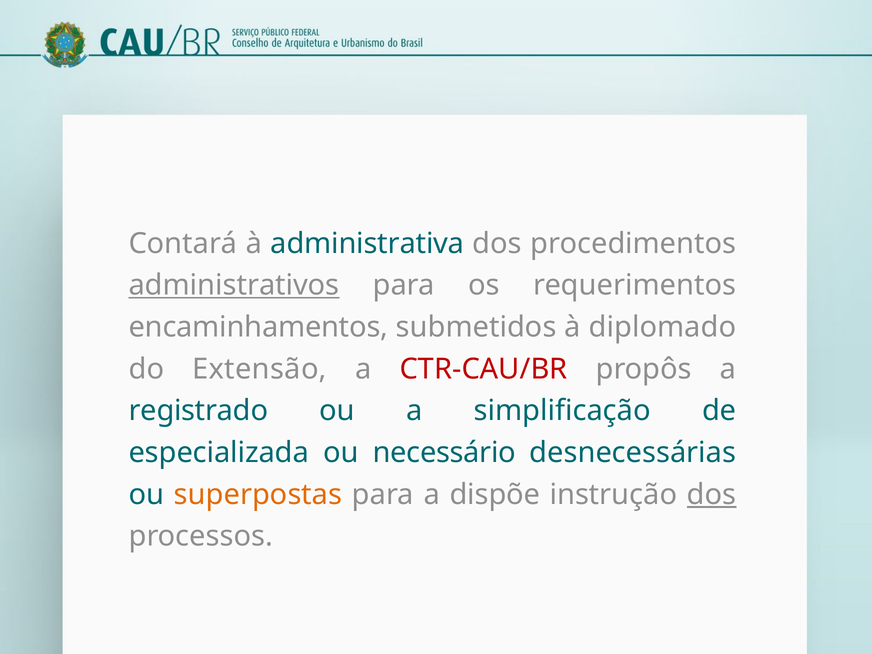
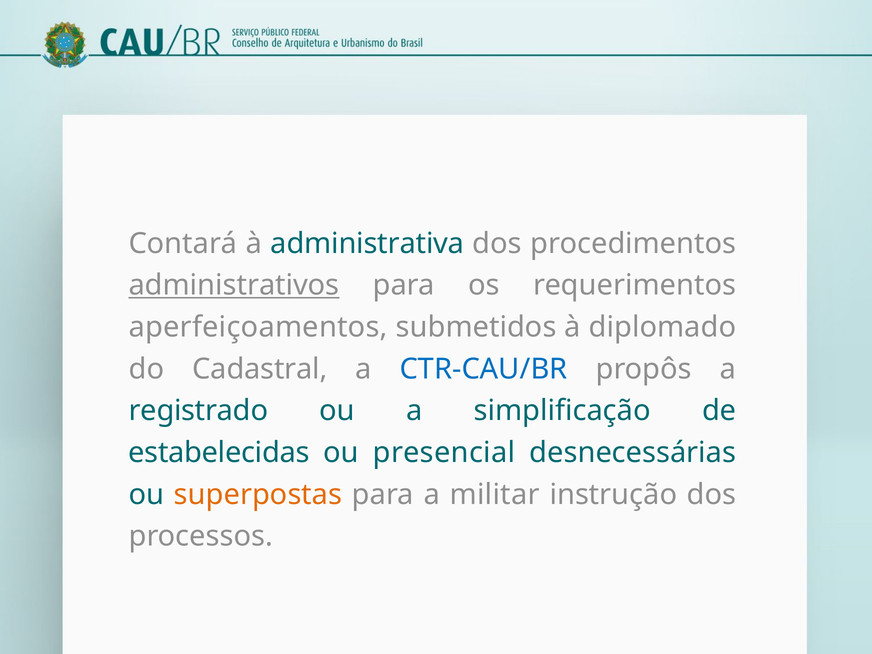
encaminhamentos: encaminhamentos -> aperfeiçoamentos
Extensão: Extensão -> Cadastral
CTR-CAU/BR colour: red -> blue
especializada: especializada -> estabelecidas
necessário: necessário -> presencial
dispõe: dispõe -> militar
dos at (712, 495) underline: present -> none
